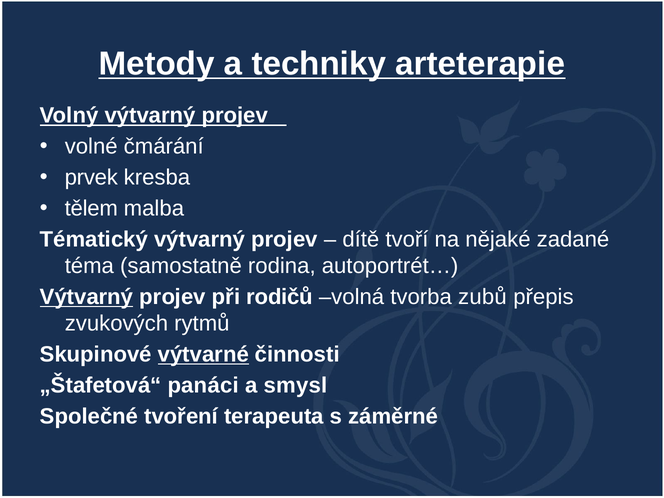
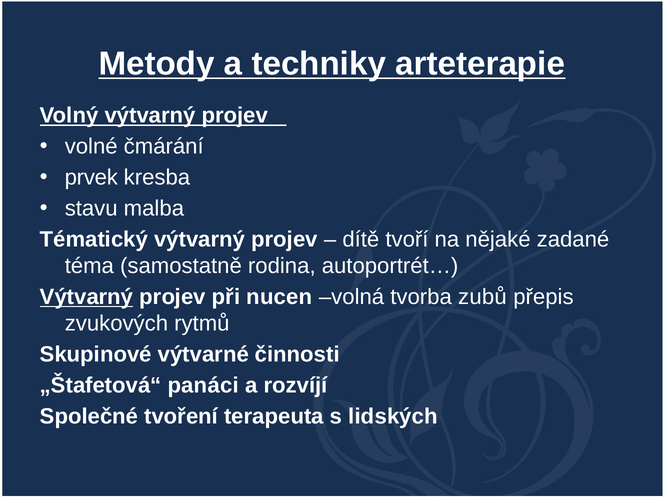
tělem: tělem -> stavu
rodičů: rodičů -> nucen
výtvarné underline: present -> none
smysl: smysl -> rozvíjí
záměrné: záměrné -> lidských
